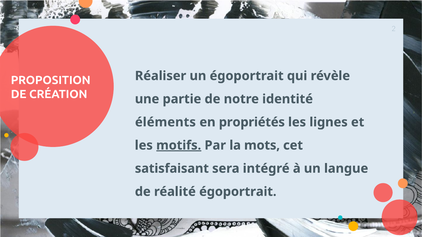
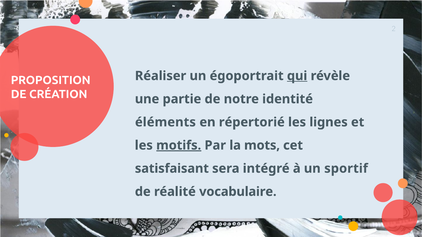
qui underline: none -> present
propriétés: propriétés -> répertorié
langue: langue -> sportif
réalité égoportrait: égoportrait -> vocabulaire
